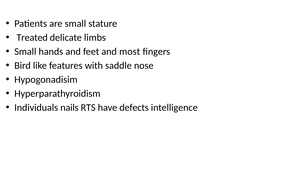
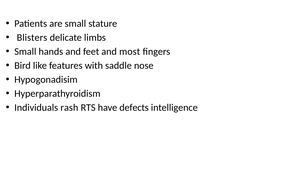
Treated: Treated -> Blisters
nails: nails -> rash
